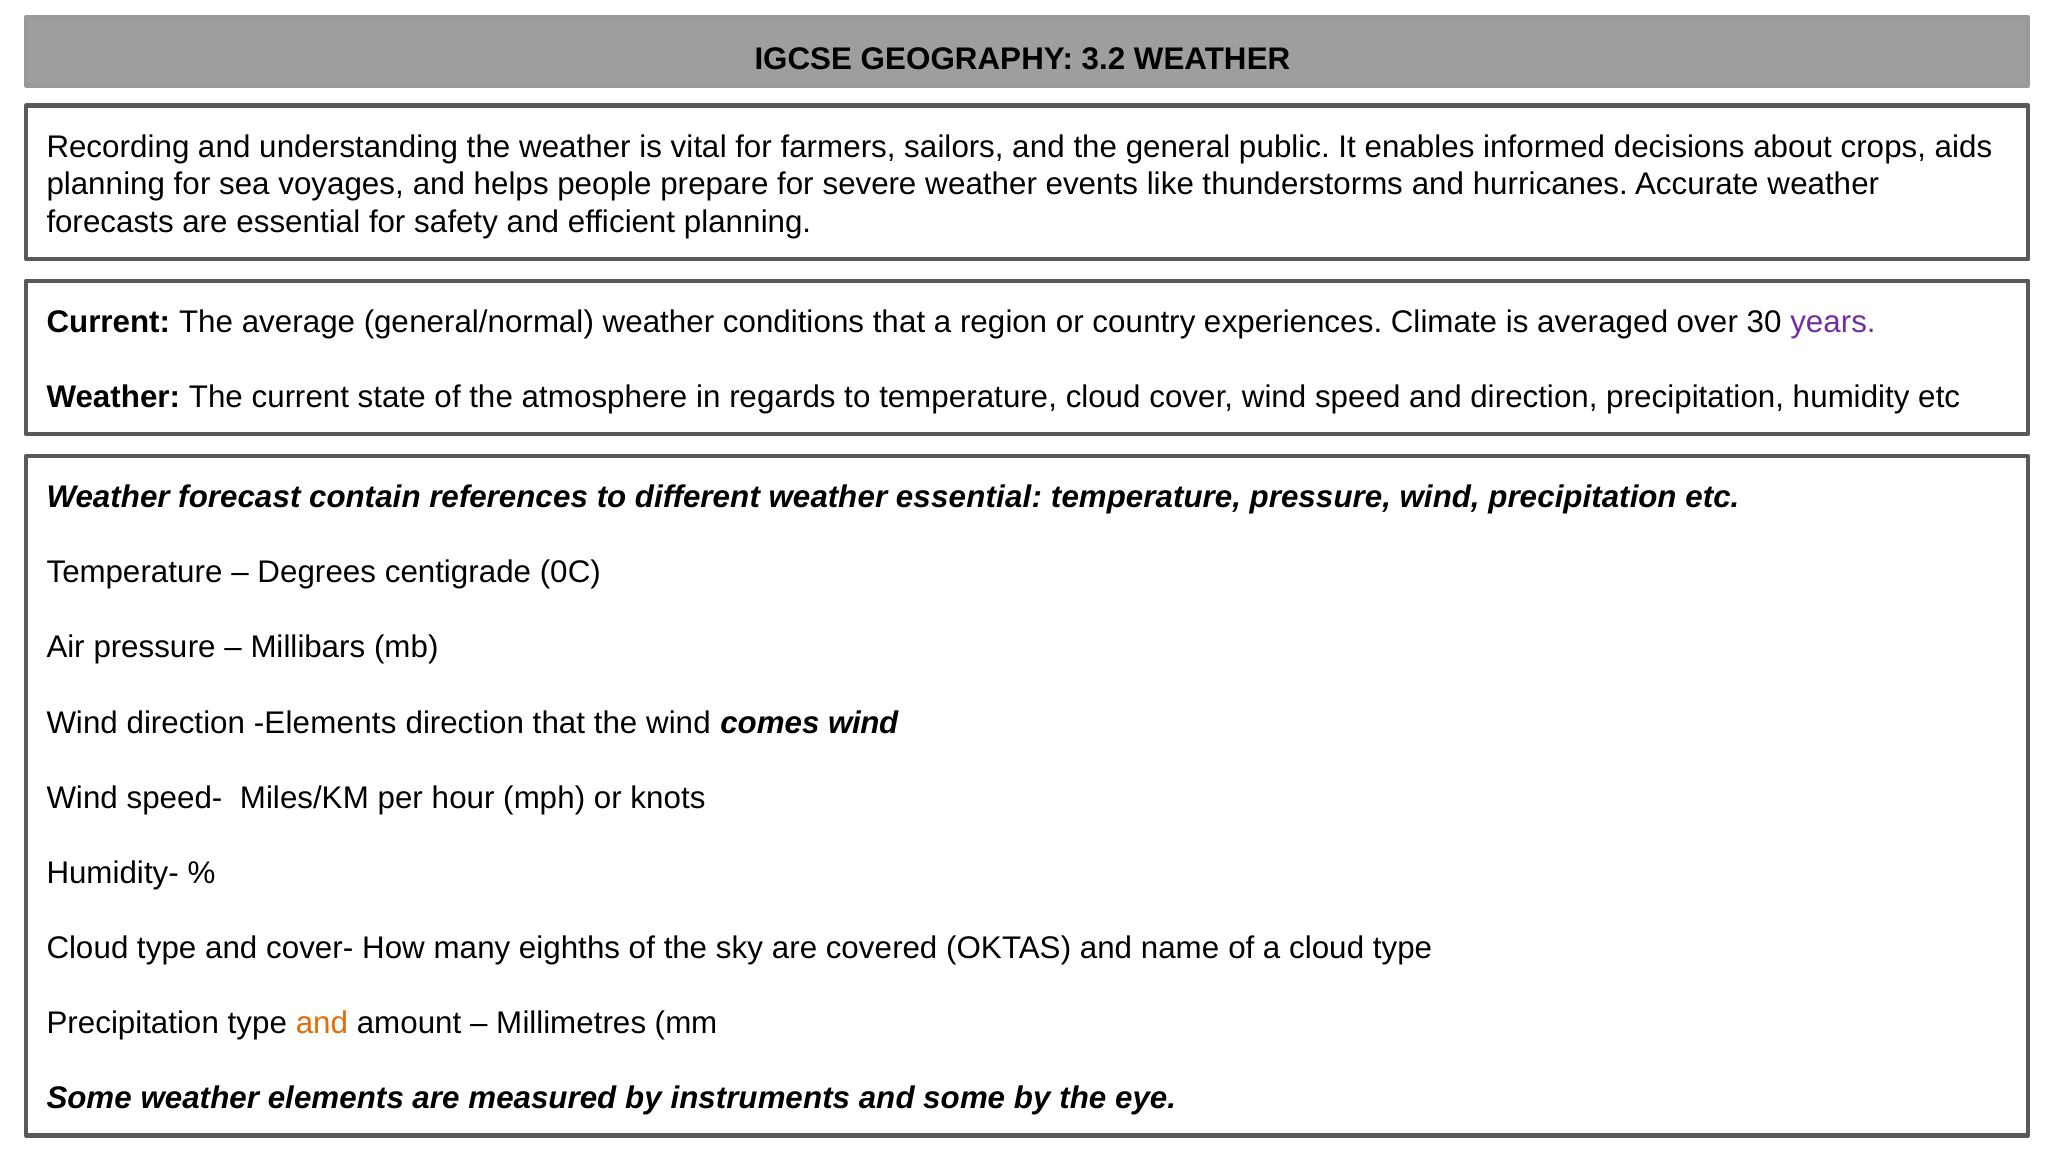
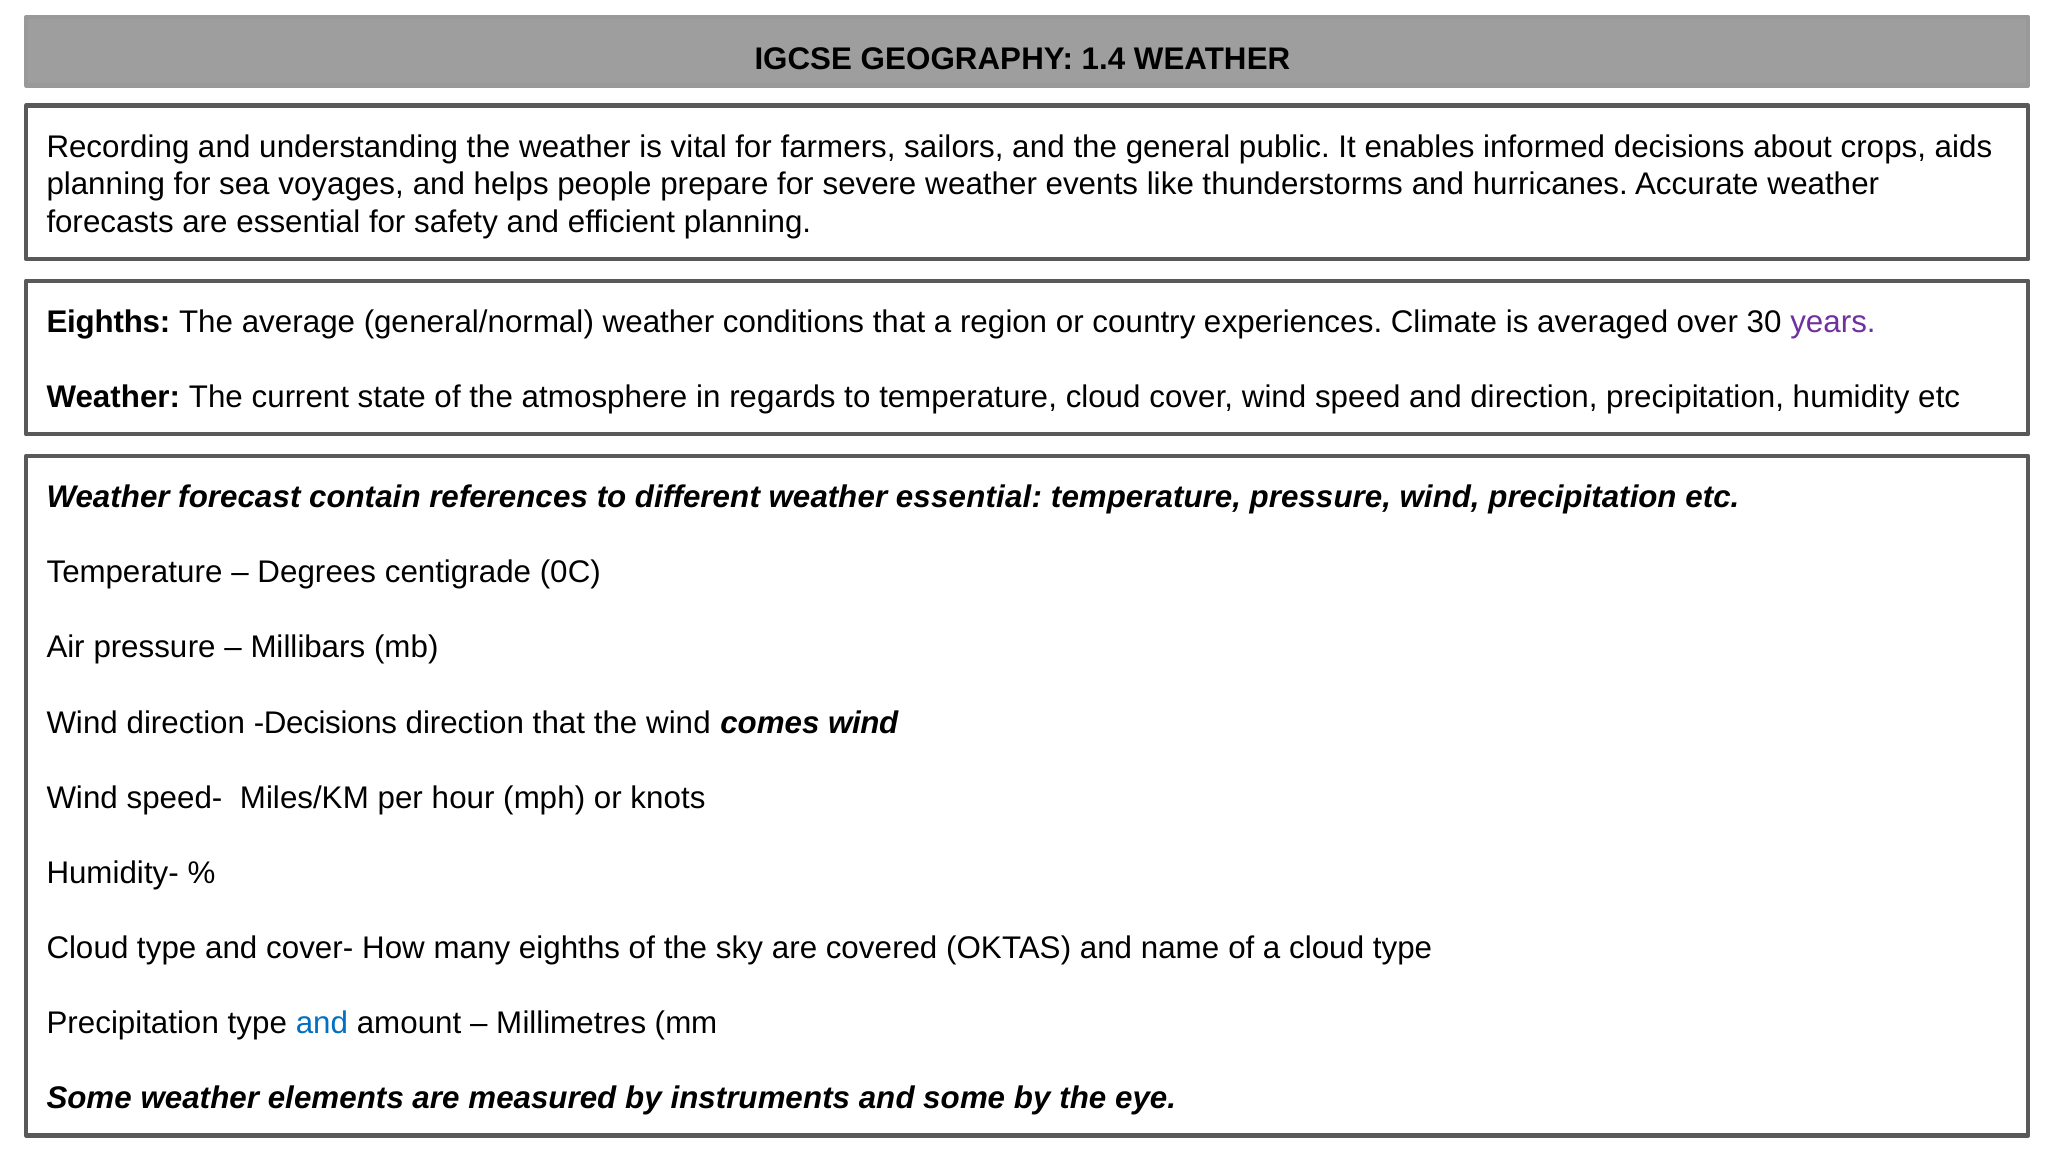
3.2: 3.2 -> 1.4
Current at (108, 322): Current -> Eighths
direction Elements: Elements -> Decisions
and at (322, 1024) colour: orange -> blue
